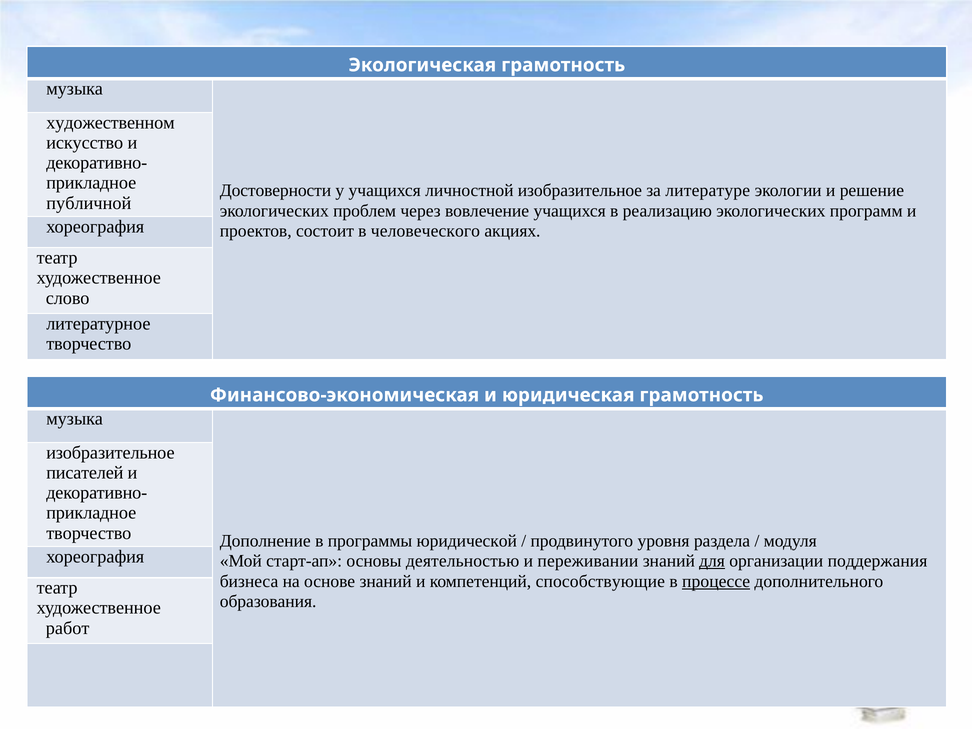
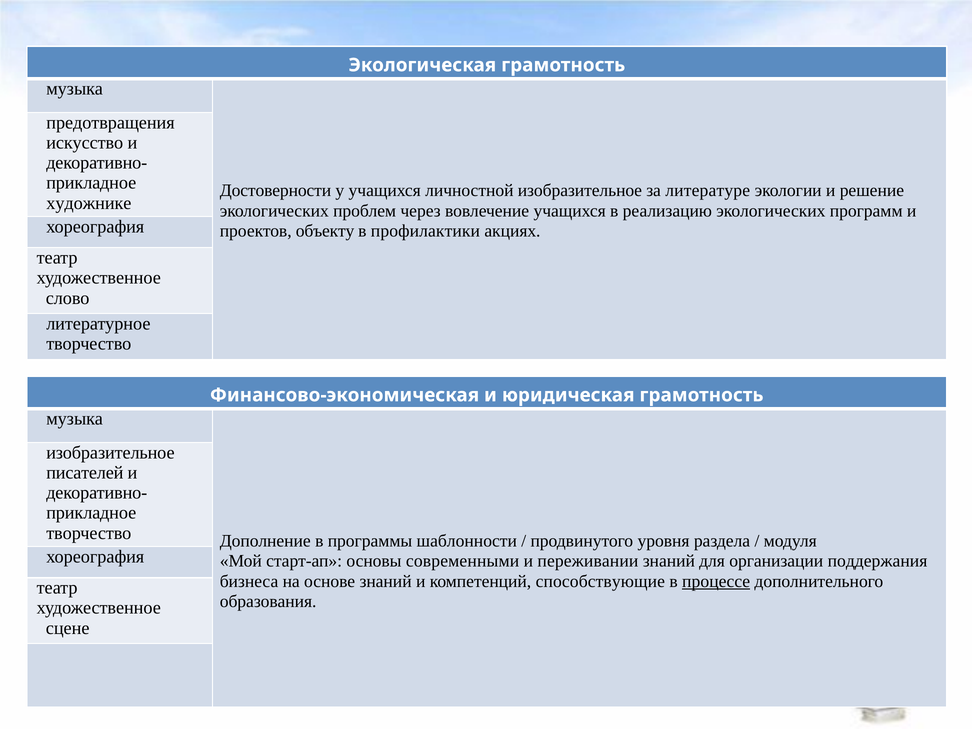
художественном: художественном -> предотвращения
публичной: публичной -> художнике
состоит: состоит -> объекту
человеческого: человеческого -> профилактики
юридической: юридической -> шаблонности
деятельностью: деятельностью -> современными
для underline: present -> none
работ: работ -> сцене
